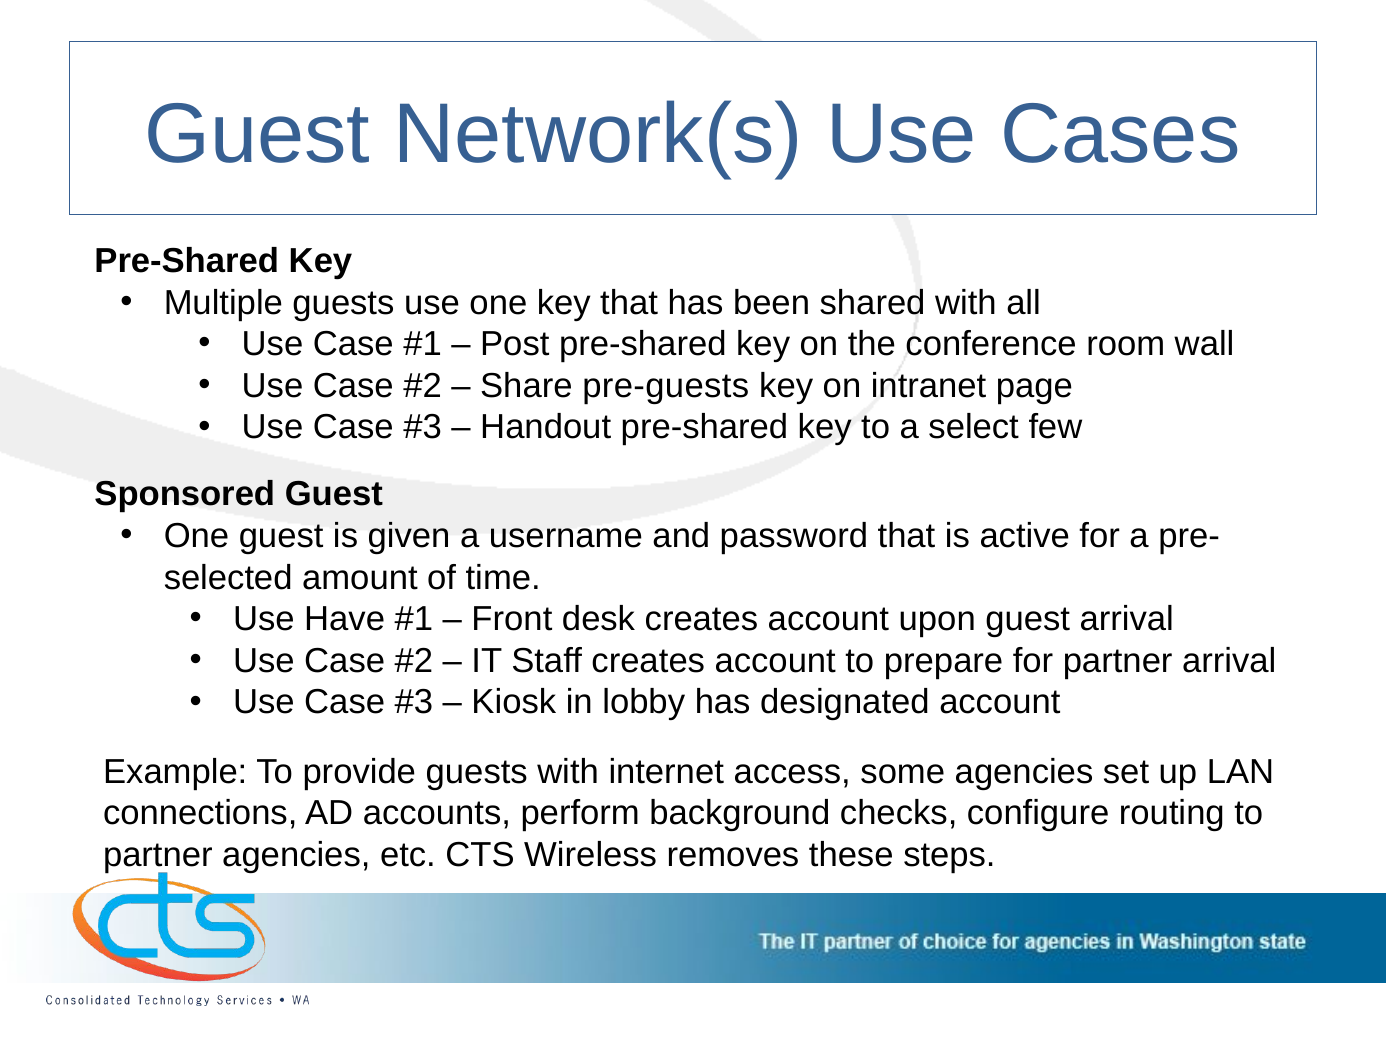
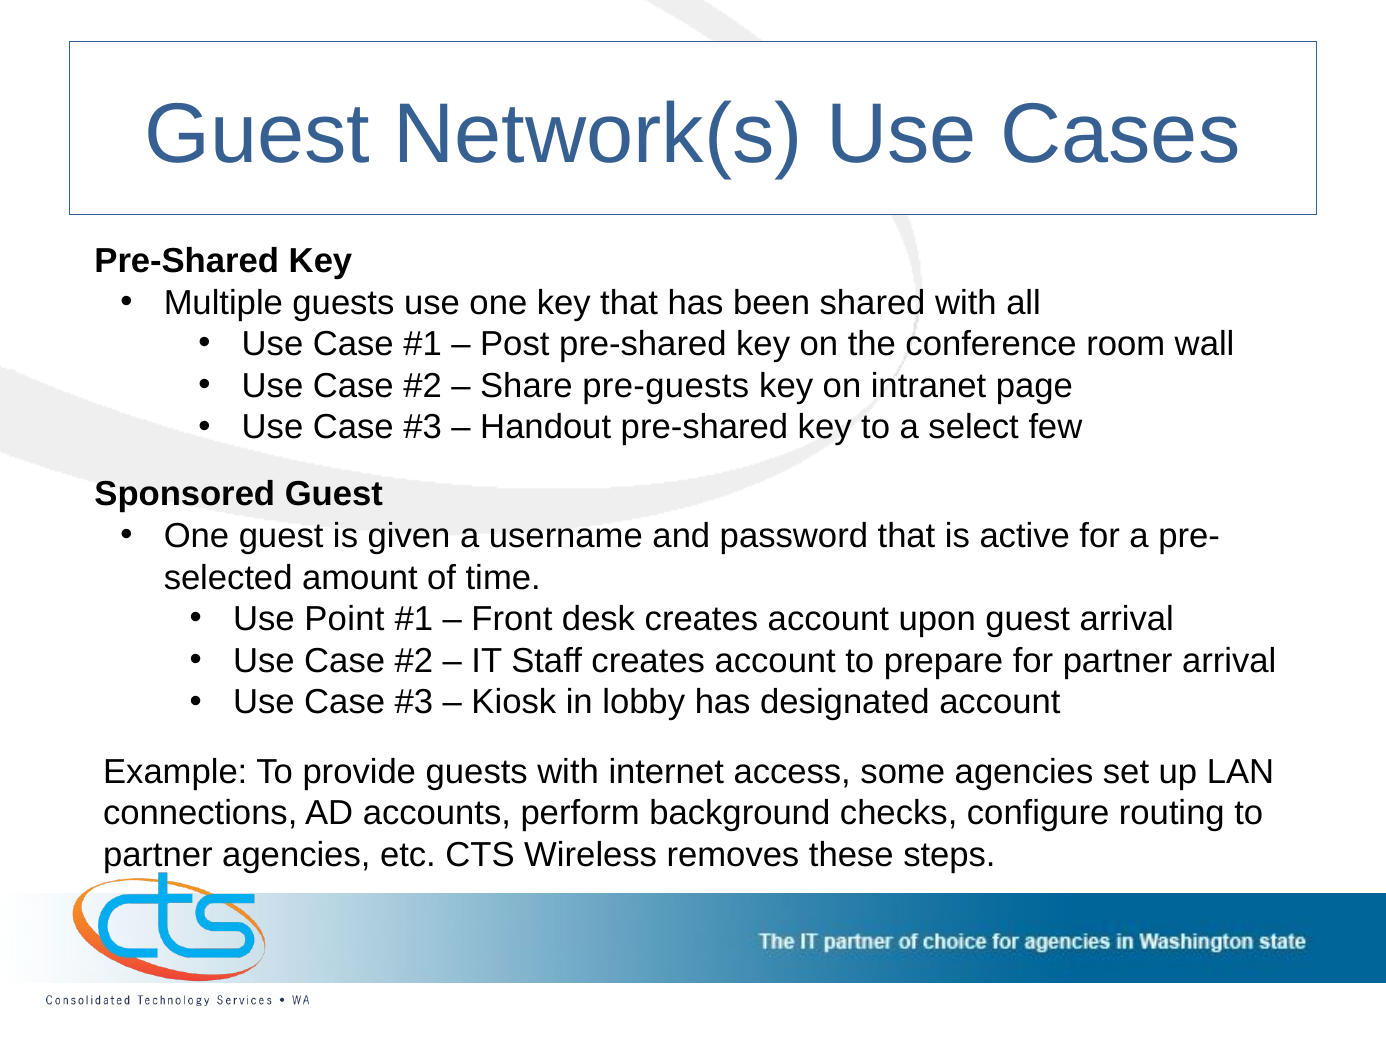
Have: Have -> Point
